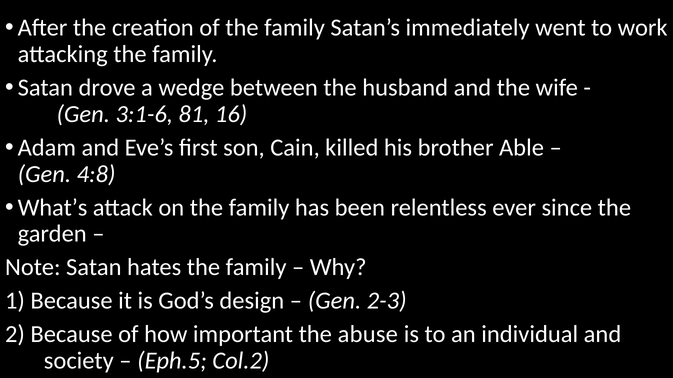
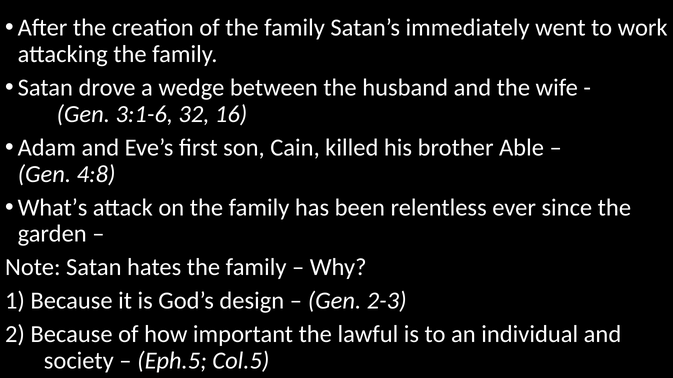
81: 81 -> 32
abuse: abuse -> lawful
Col.2: Col.2 -> Col.5
